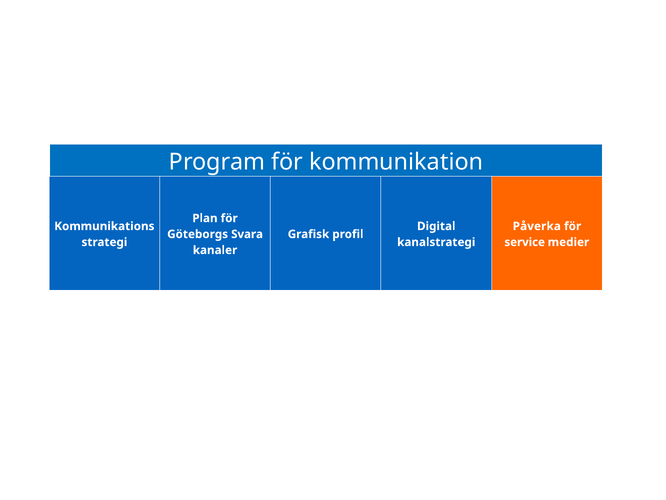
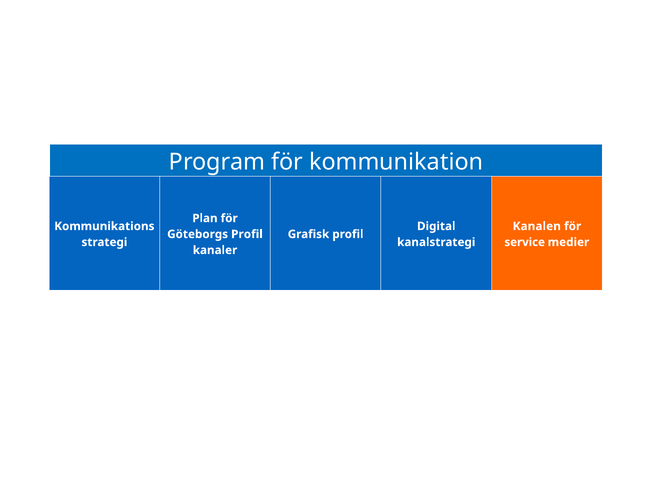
Påverka: Påverka -> Kanalen
Göteborgs Svara: Svara -> Profil
